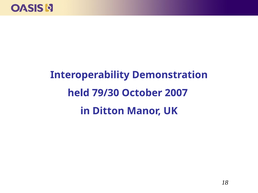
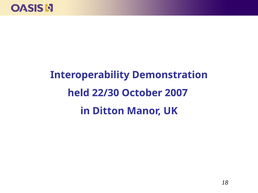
79/30: 79/30 -> 22/30
